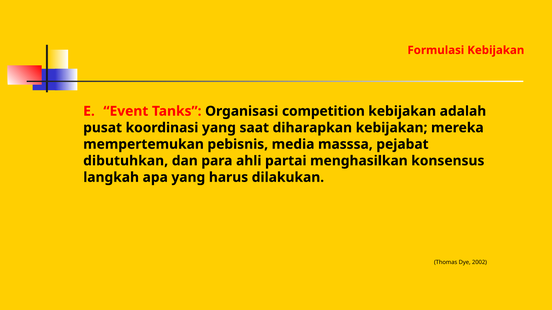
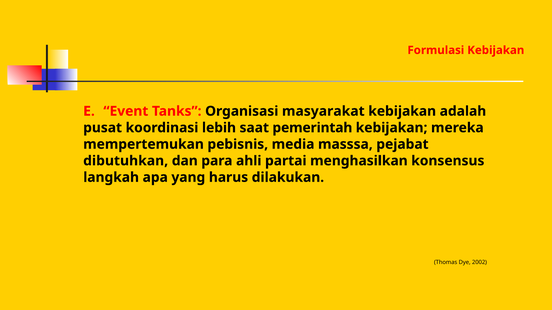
competition: competition -> masyarakat
koordinasi yang: yang -> lebih
diharapkan: diharapkan -> pemerintah
